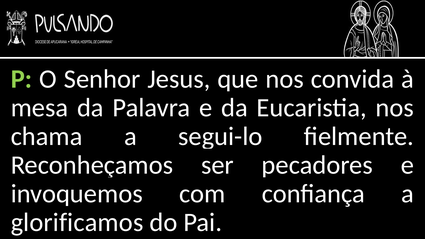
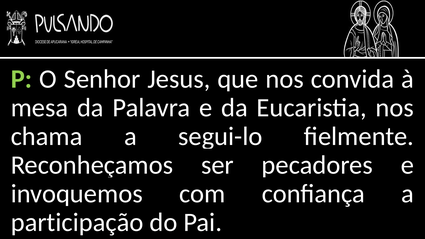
glorificamos: glorificamos -> participação
